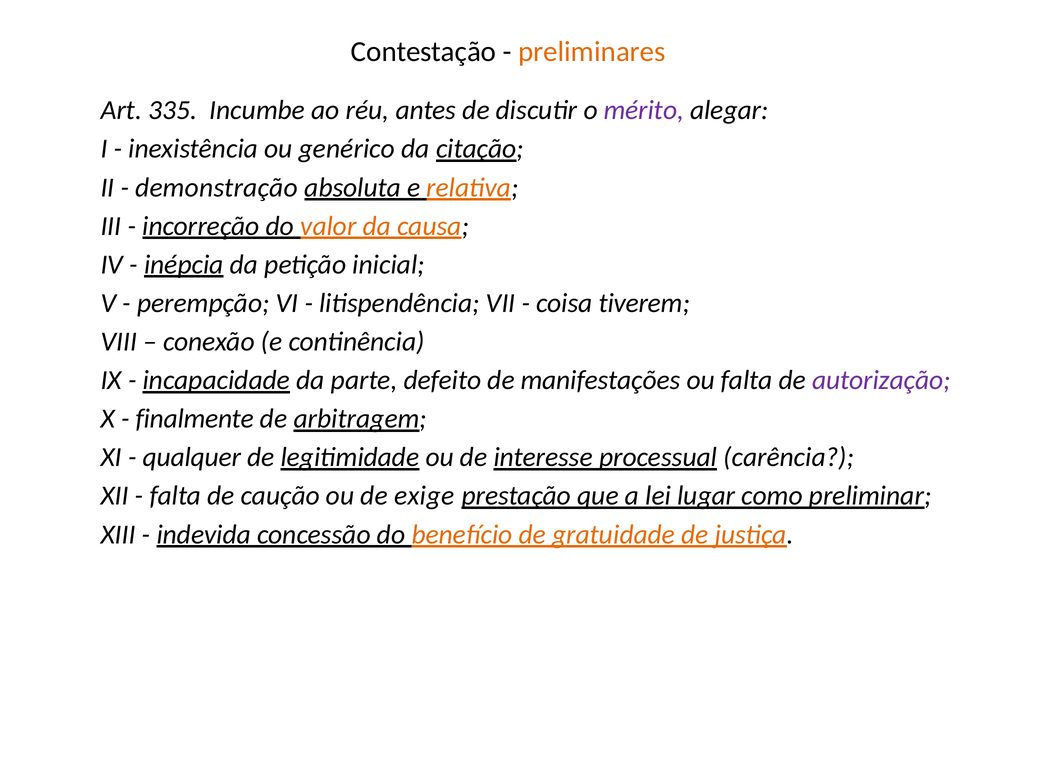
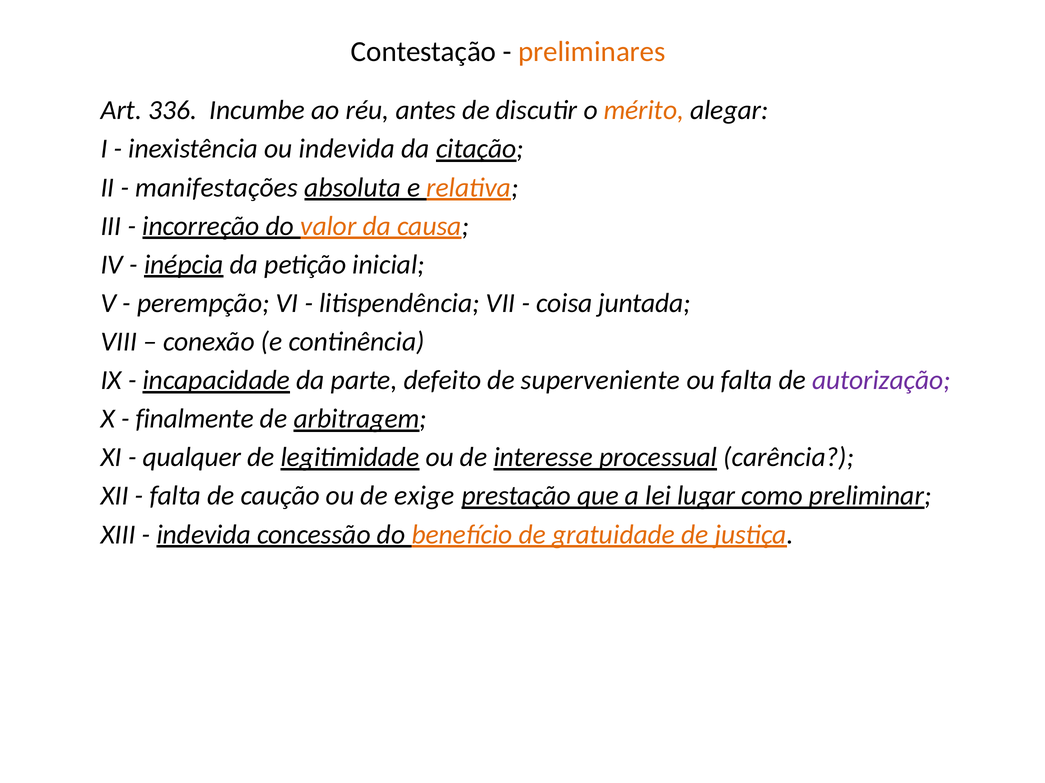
335: 335 -> 336
mérito colour: purple -> orange
ou genérico: genérico -> indevida
demonstração: demonstração -> manifestações
tiverem: tiverem -> juntada
manifestações: manifestações -> superveniente
